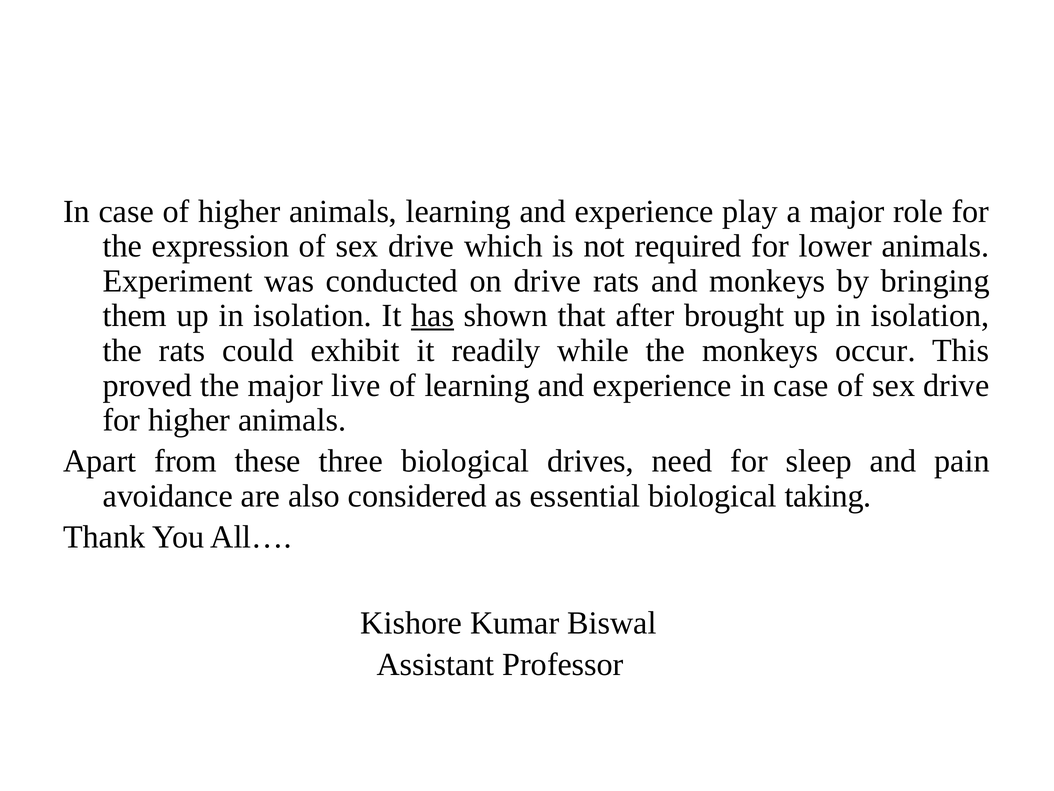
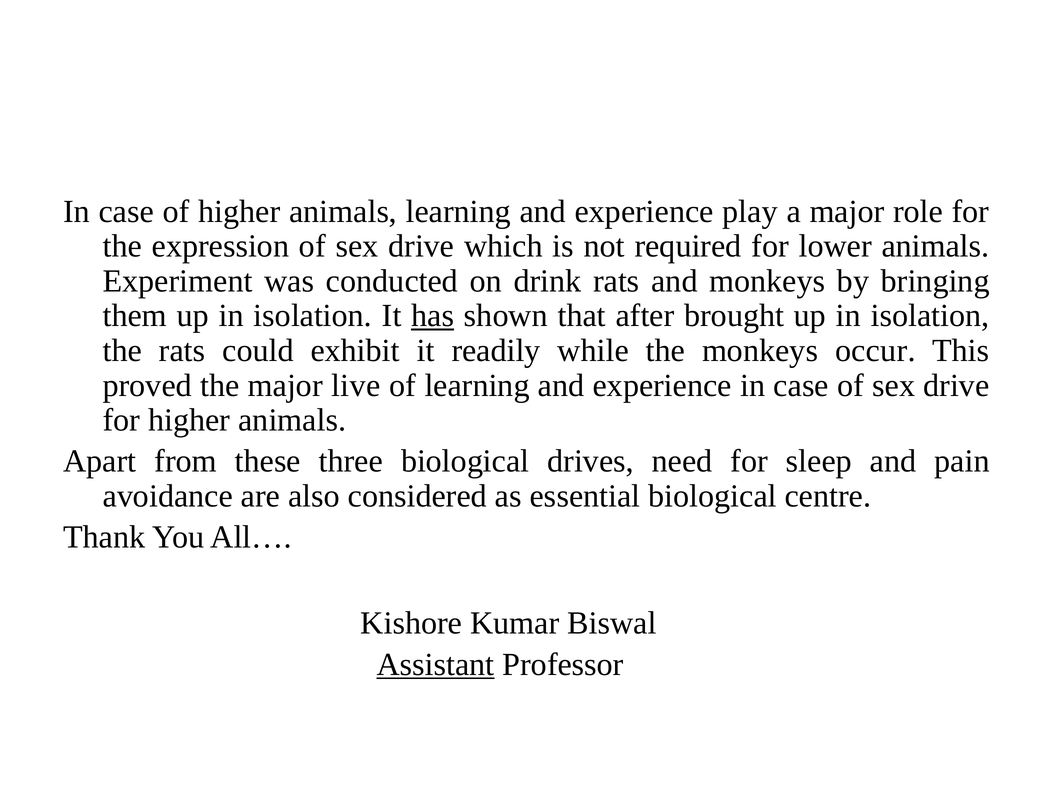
on drive: drive -> drink
taking: taking -> centre
Assistant underline: none -> present
